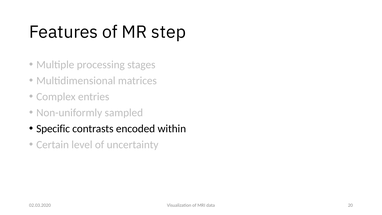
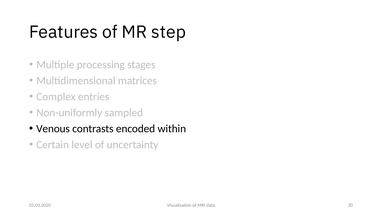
Specific: Specific -> Venous
